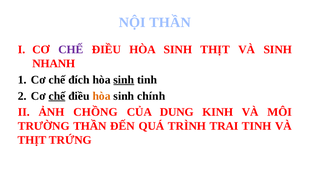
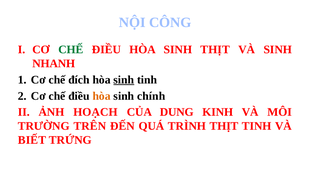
NỘI THẦN: THẦN -> CÔNG
CHẾ at (71, 50) colour: purple -> green
chế at (57, 96) underline: present -> none
CHỒNG: CHỒNG -> HOẠCH
TRƯỜNG THẦN: THẦN -> TRÊN
TRÌNH TRAI: TRAI -> THỊT
THỊT at (32, 140): THỊT -> BIẾT
